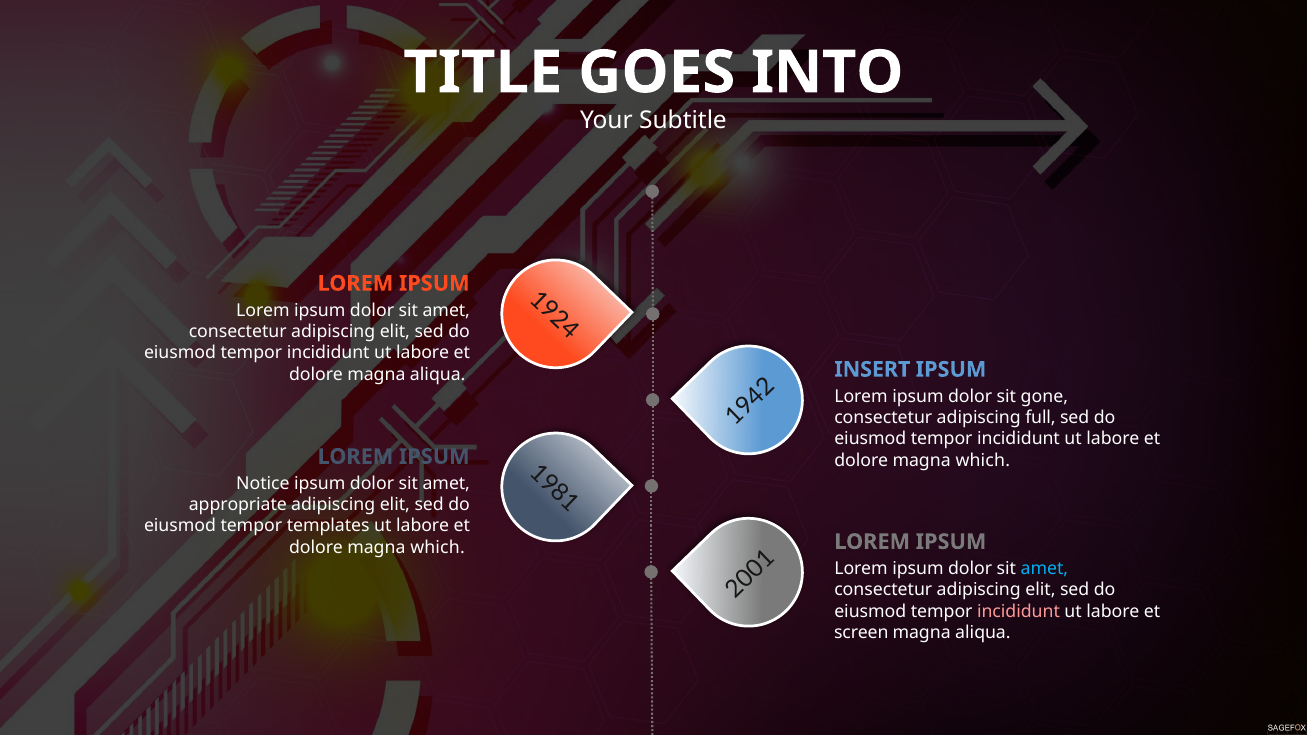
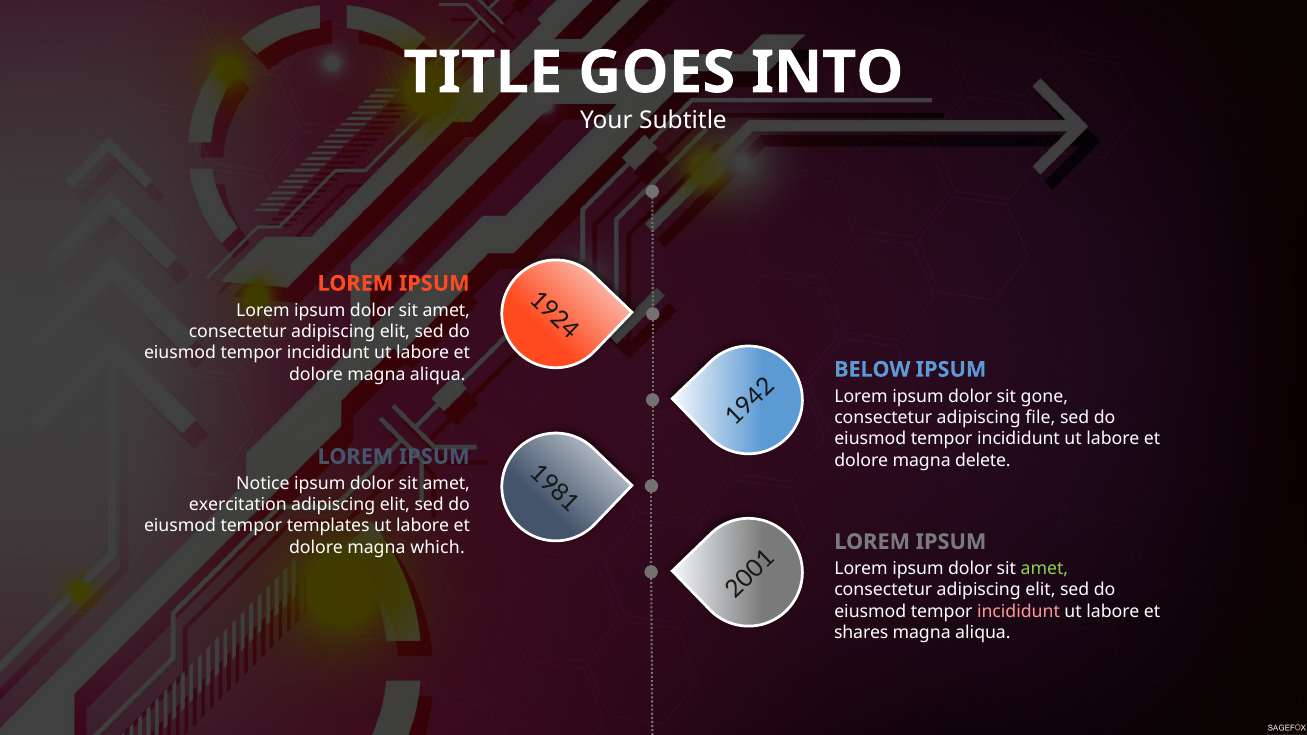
INSERT: INSERT -> BELOW
full: full -> file
which at (983, 460): which -> delete
appropriate: appropriate -> exercitation
amet at (1044, 569) colour: light blue -> light green
screen: screen -> shares
